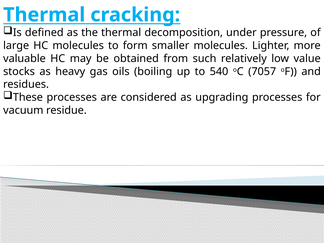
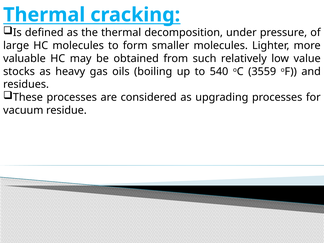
7057: 7057 -> 3559
